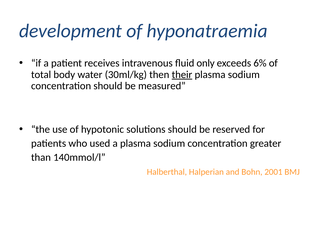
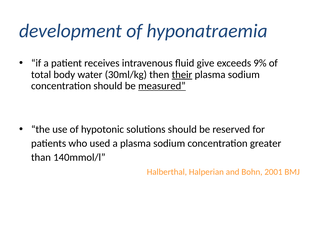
only: only -> give
6%: 6% -> 9%
measured underline: none -> present
